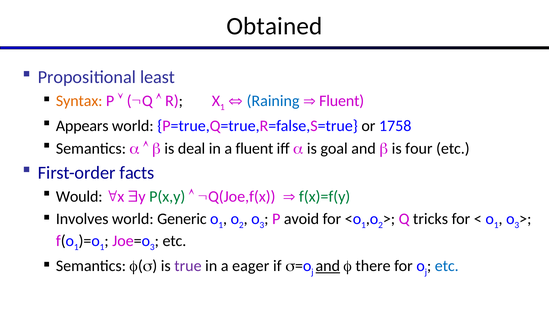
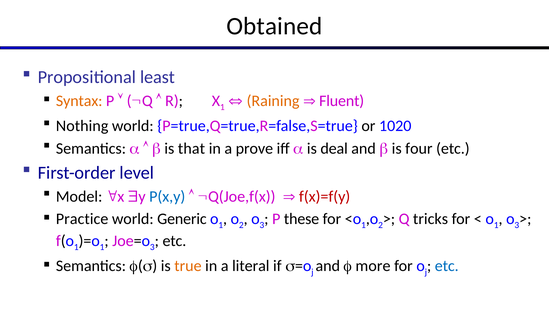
Raining colour: blue -> orange
Appears: Appears -> Nothing
1758: 1758 -> 1020
deal: deal -> that
a fluent: fluent -> prove
goal: goal -> deal
facts: facts -> level
Would: Would -> Model
P(x,y colour: green -> blue
f(x)=f(y colour: green -> red
Involves: Involves -> Practice
avoid: avoid -> these
true colour: purple -> orange
eager: eager -> literal
and at (328, 266) underline: present -> none
there: there -> more
